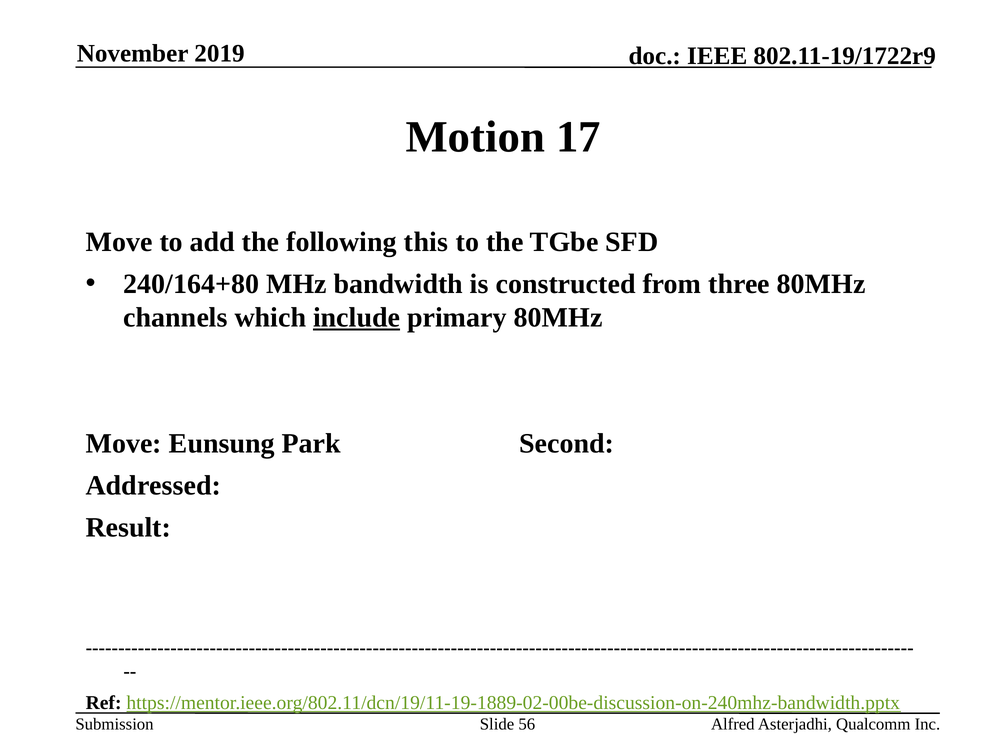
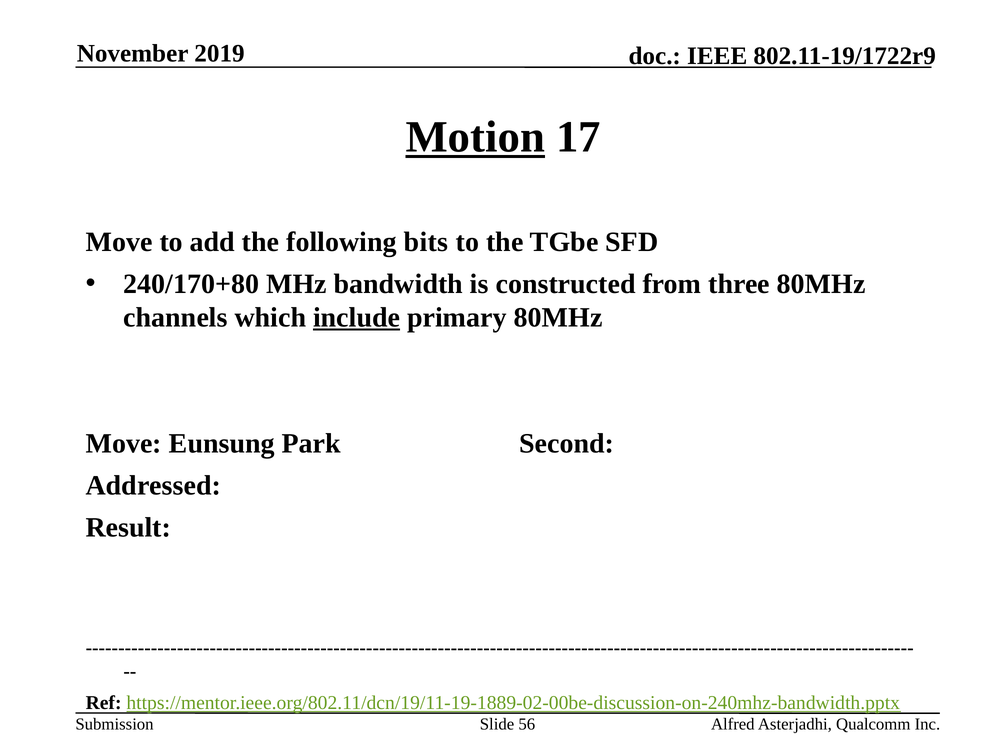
Motion underline: none -> present
this: this -> bits
240/164+80: 240/164+80 -> 240/170+80
